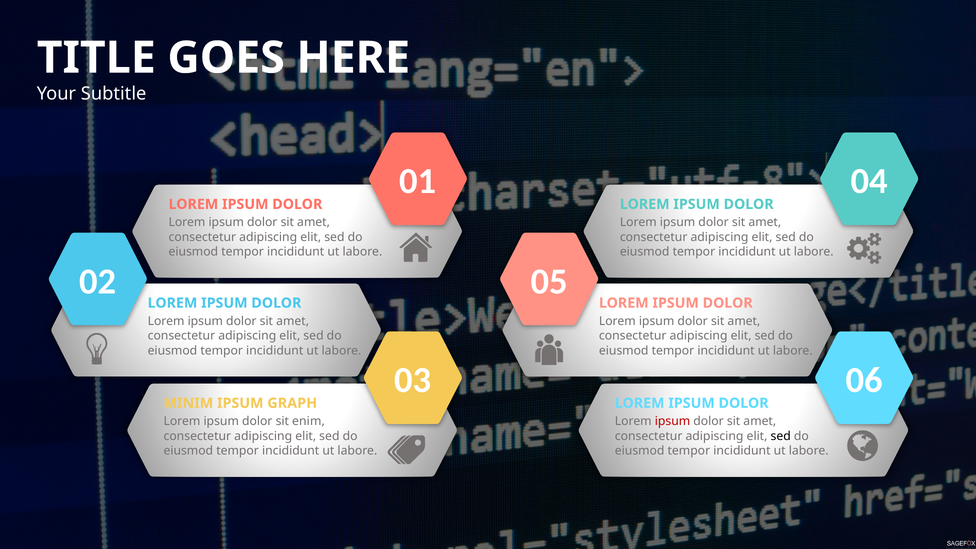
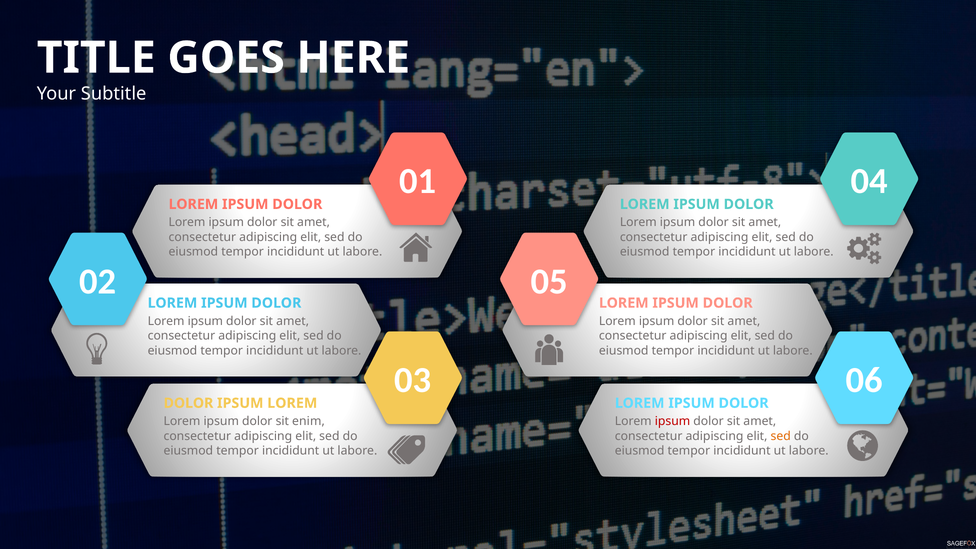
MINIM at (188, 403): MINIM -> DOLOR
IPSUM GRAPH: GRAPH -> LOREM
sed at (781, 436) colour: black -> orange
